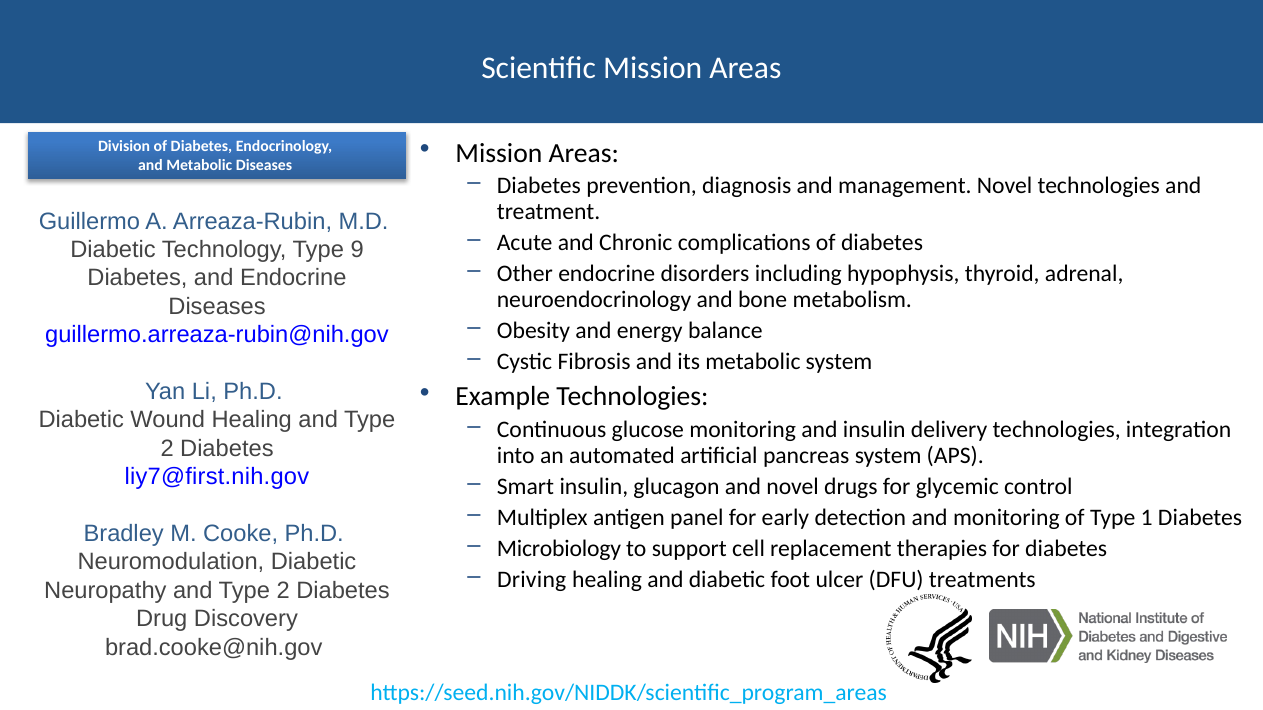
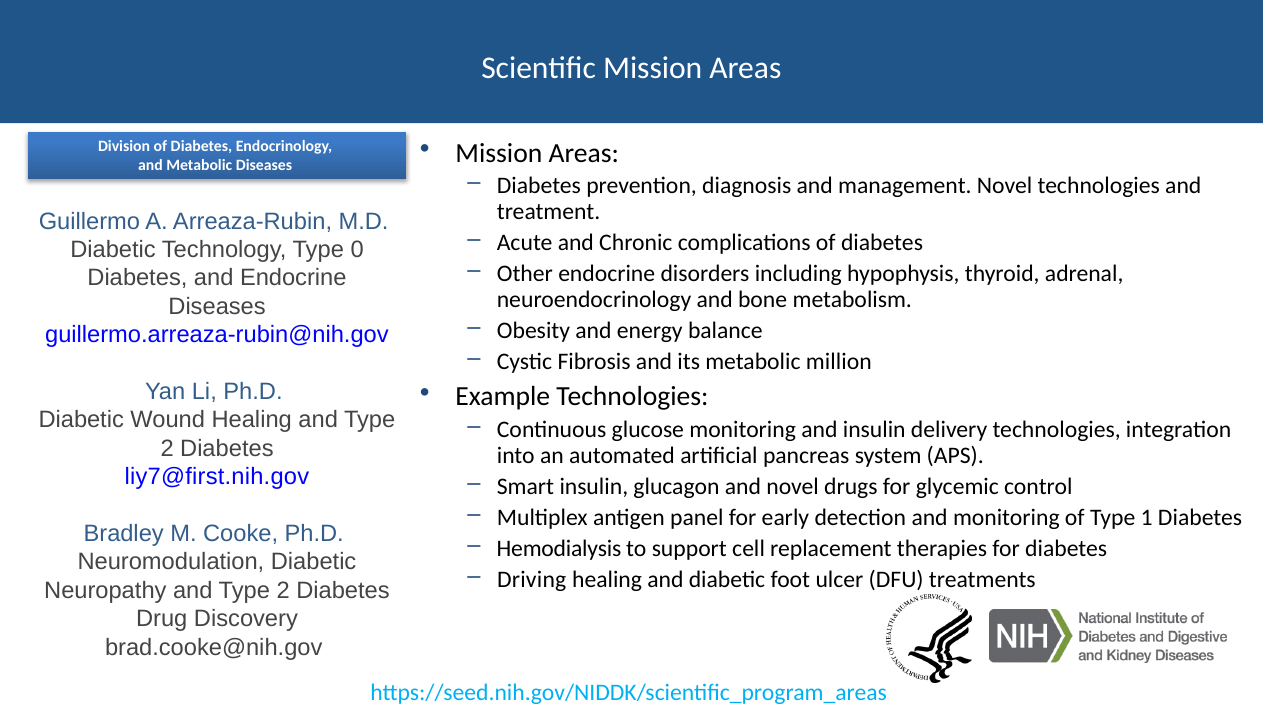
9: 9 -> 0
metabolic system: system -> million
Microbiology: Microbiology -> Hemodialysis
